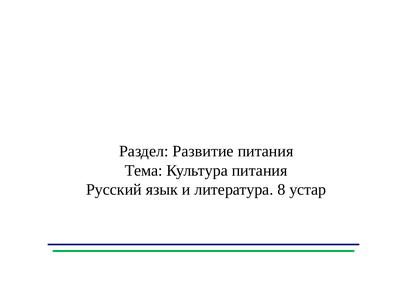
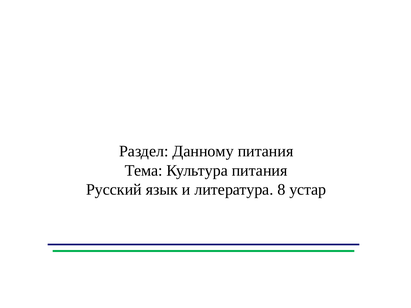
Развитие: Развитие -> Данному
